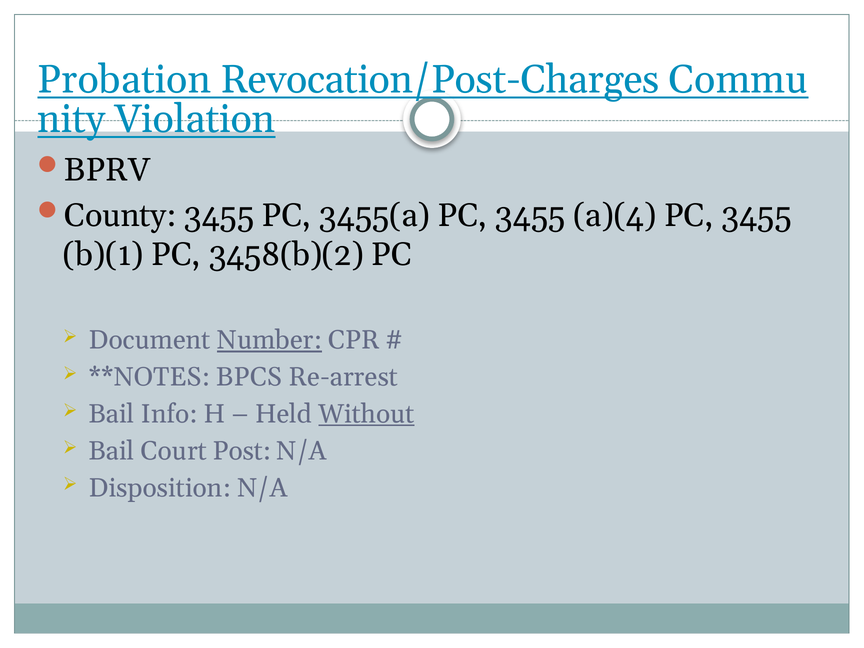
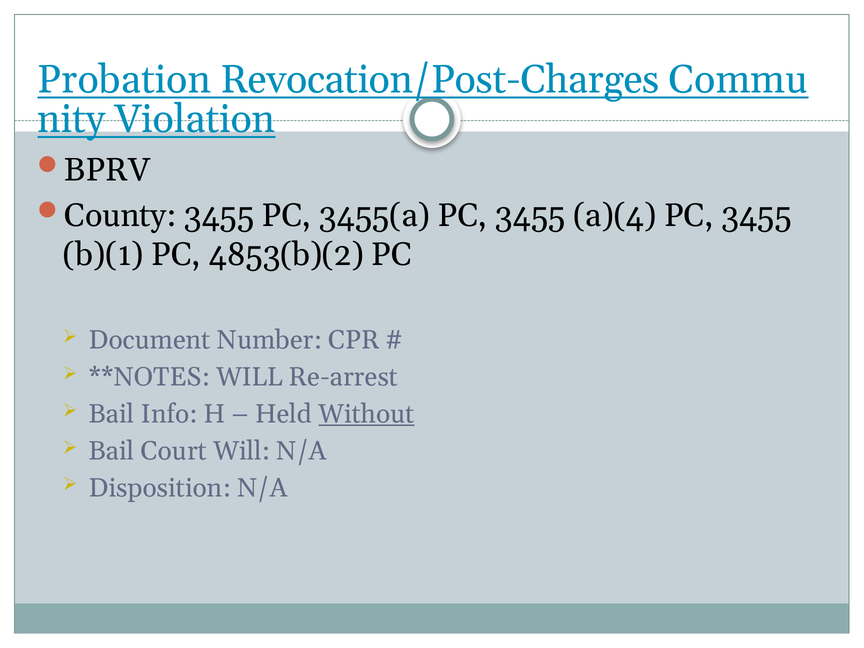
3458(b)(2: 3458(b)(2 -> 4853(b)(2
Number underline: present -> none
BPCS at (249, 377): BPCS -> WILL
Court Post: Post -> Will
